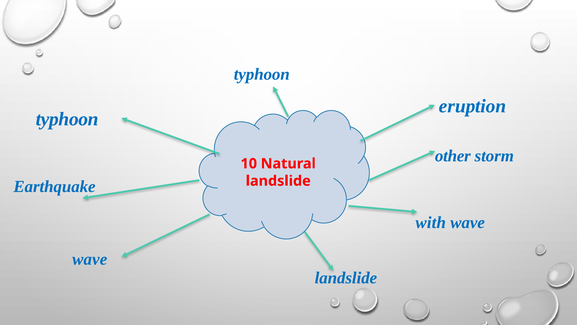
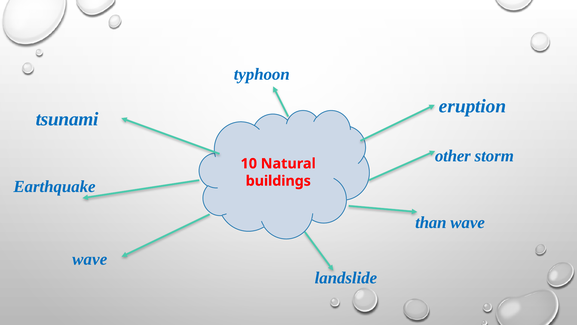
typhoon at (67, 119): typhoon -> tsunami
landslide at (278, 181): landslide -> buildings
with: with -> than
